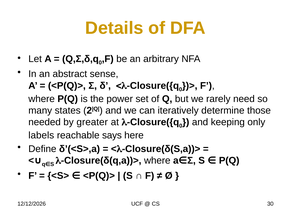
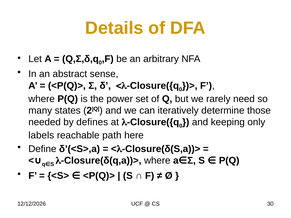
greater: greater -> defines
says: says -> path
